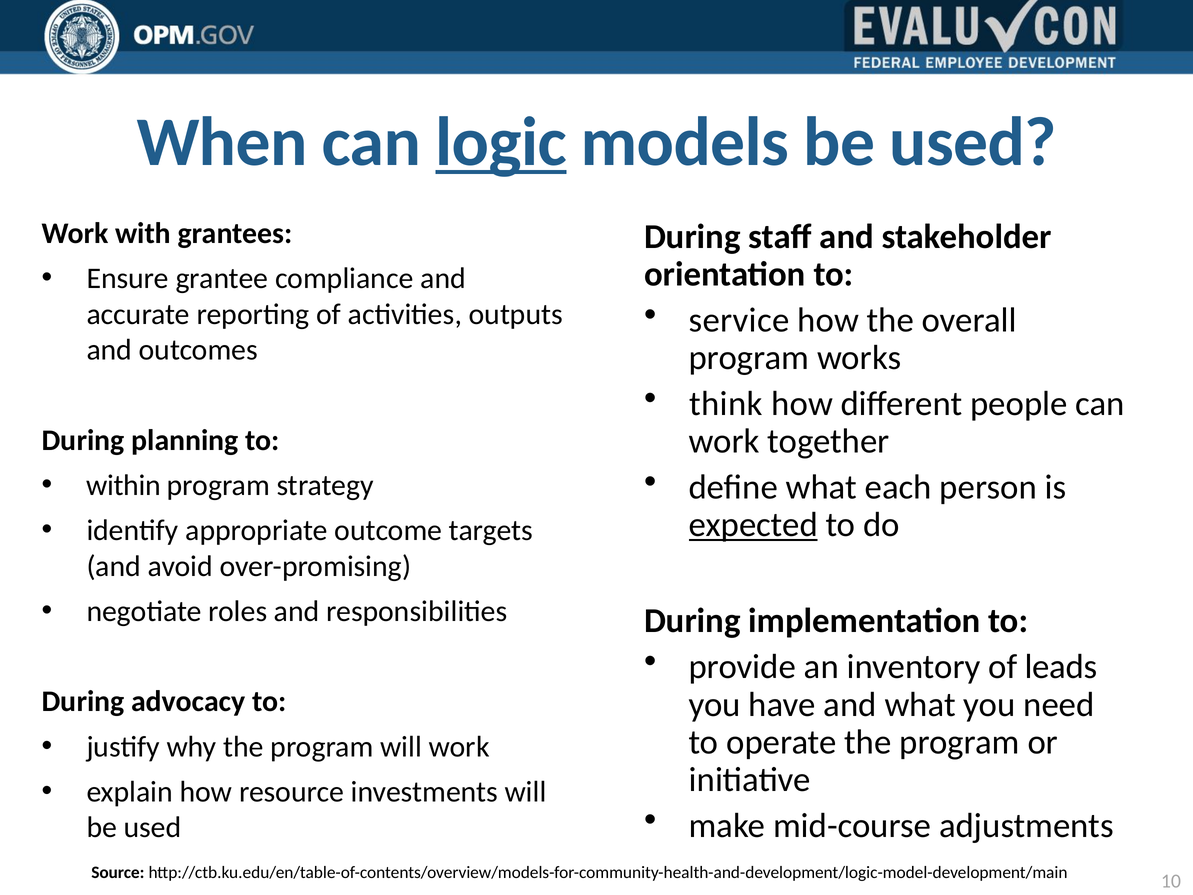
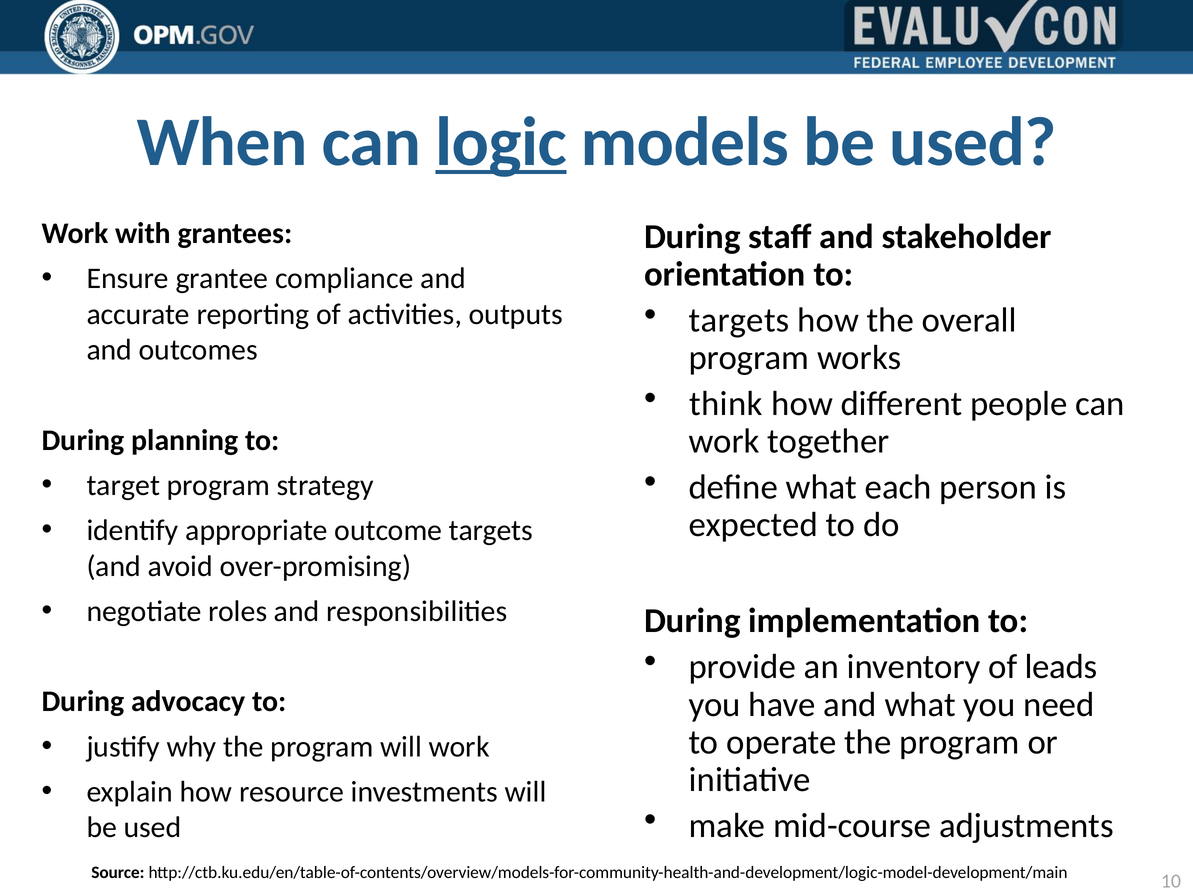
service at (739, 320): service -> targets
within: within -> target
expected underline: present -> none
